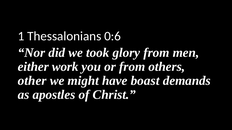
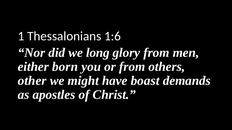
0:6: 0:6 -> 1:6
took: took -> long
work: work -> born
